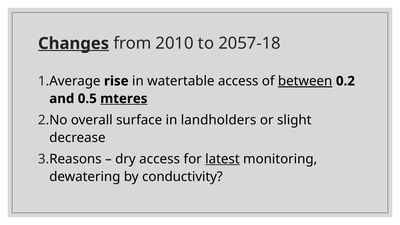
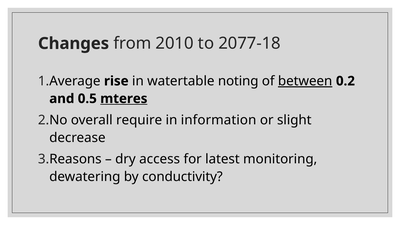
Changes underline: present -> none
2057-18: 2057-18 -> 2077-18
watertable access: access -> noting
surface: surface -> require
landholders: landholders -> information
latest underline: present -> none
